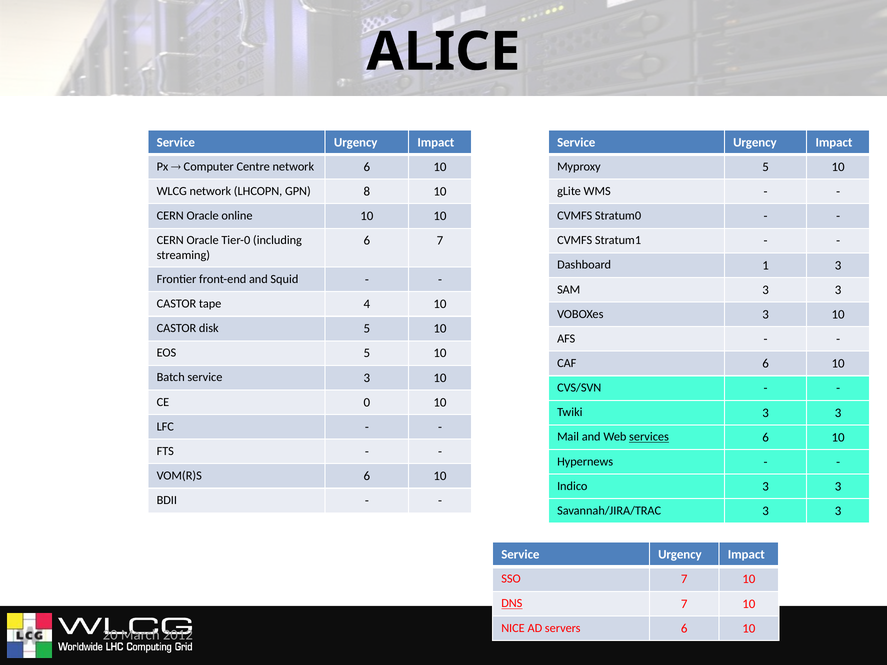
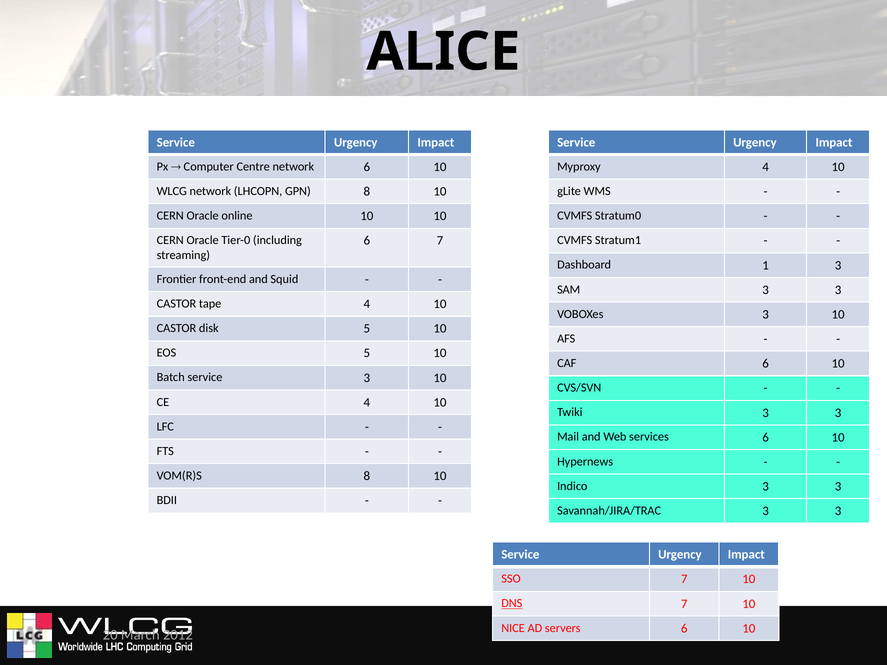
Myproxy 5: 5 -> 4
CE 0: 0 -> 4
services underline: present -> none
VOM(R)S 6: 6 -> 8
